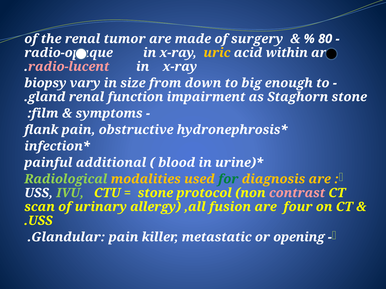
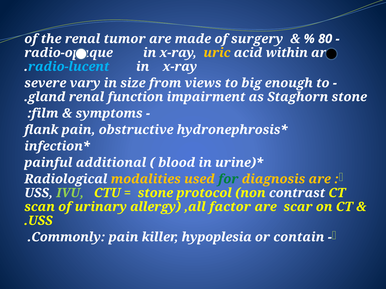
radio-lucent colour: pink -> light blue
biopsy: biopsy -> severe
down: down -> views
Radiological colour: light green -> white
contrast colour: pink -> white
fusion: fusion -> factor
four: four -> scar
Glandular: Glandular -> Commonly
metastatic: metastatic -> hypoplesia
opening: opening -> contain
